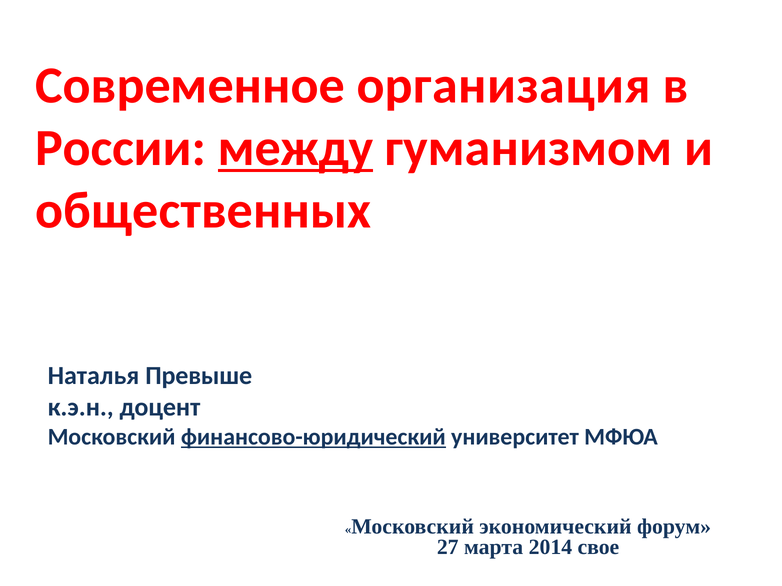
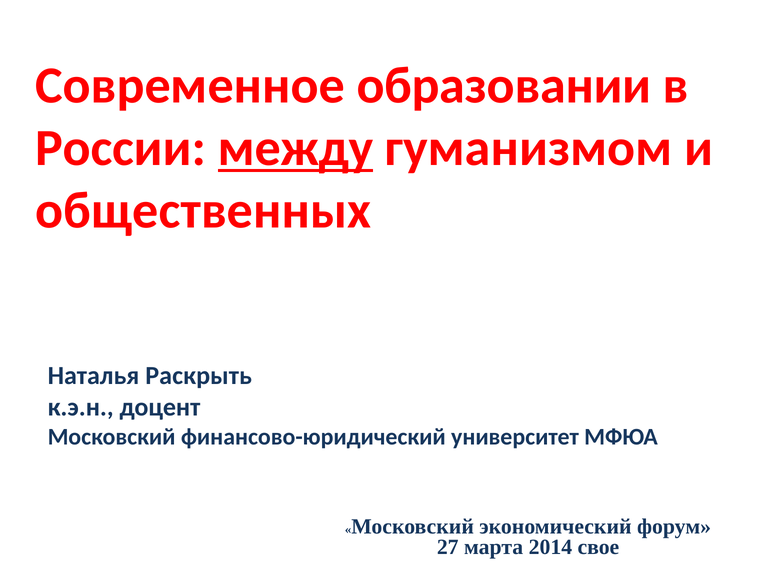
организация: организация -> образовании
Превыше: Превыше -> Раскрыть
финансово-юридический underline: present -> none
